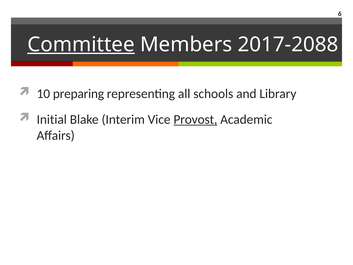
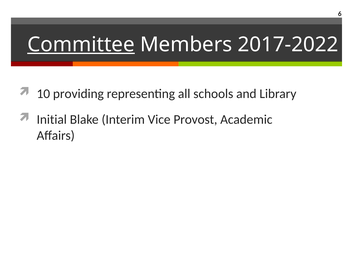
2017-2088: 2017-2088 -> 2017-2022
preparing: preparing -> providing
Provost underline: present -> none
